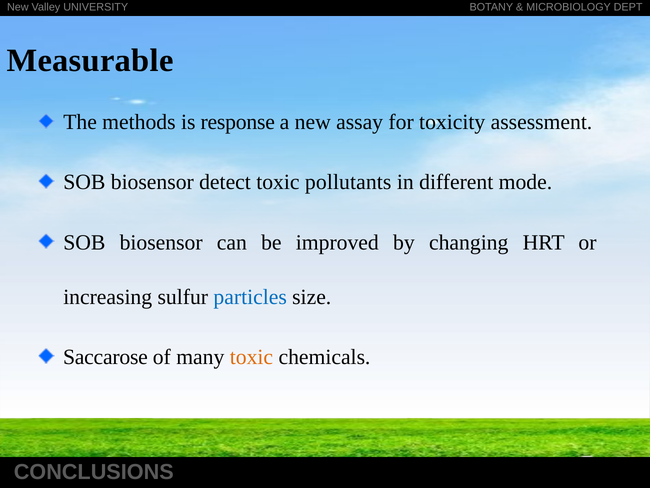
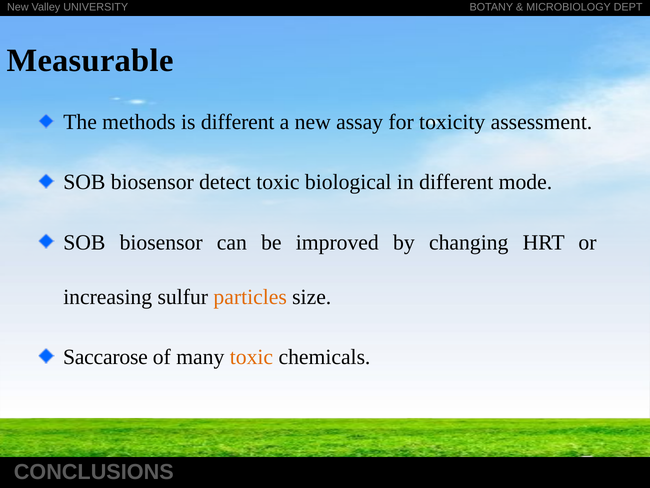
is response: response -> different
pollutants: pollutants -> biological
particles colour: blue -> orange
